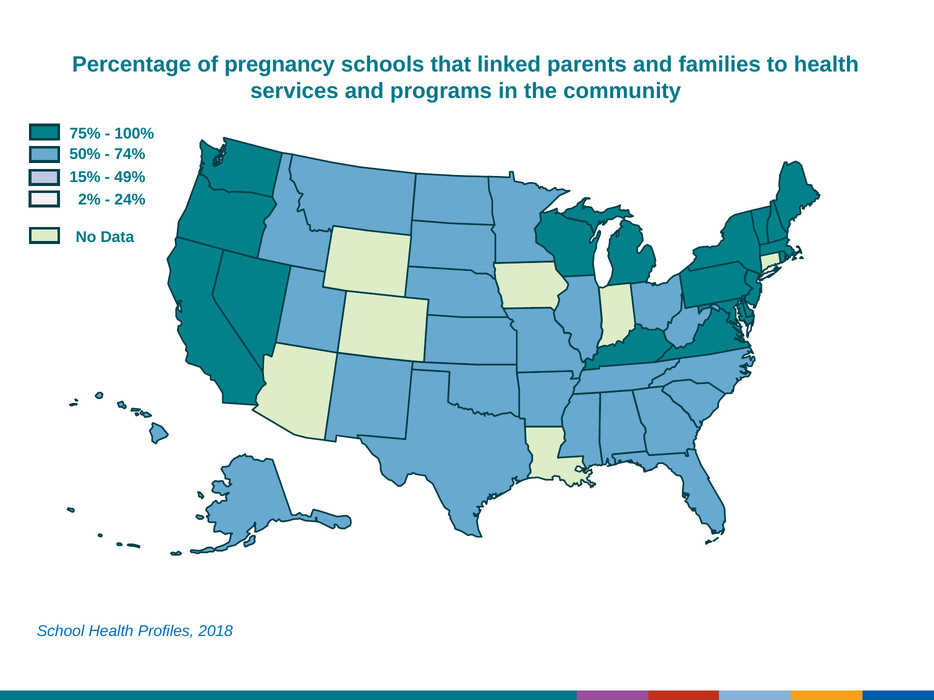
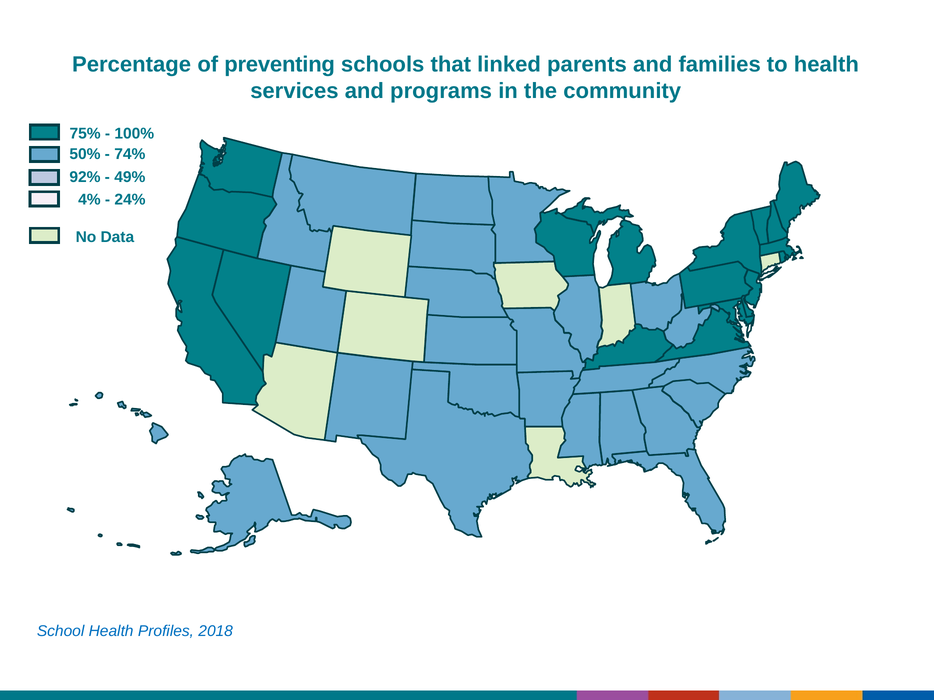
pregnancy: pregnancy -> preventing
15%: 15% -> 92%
2%: 2% -> 4%
